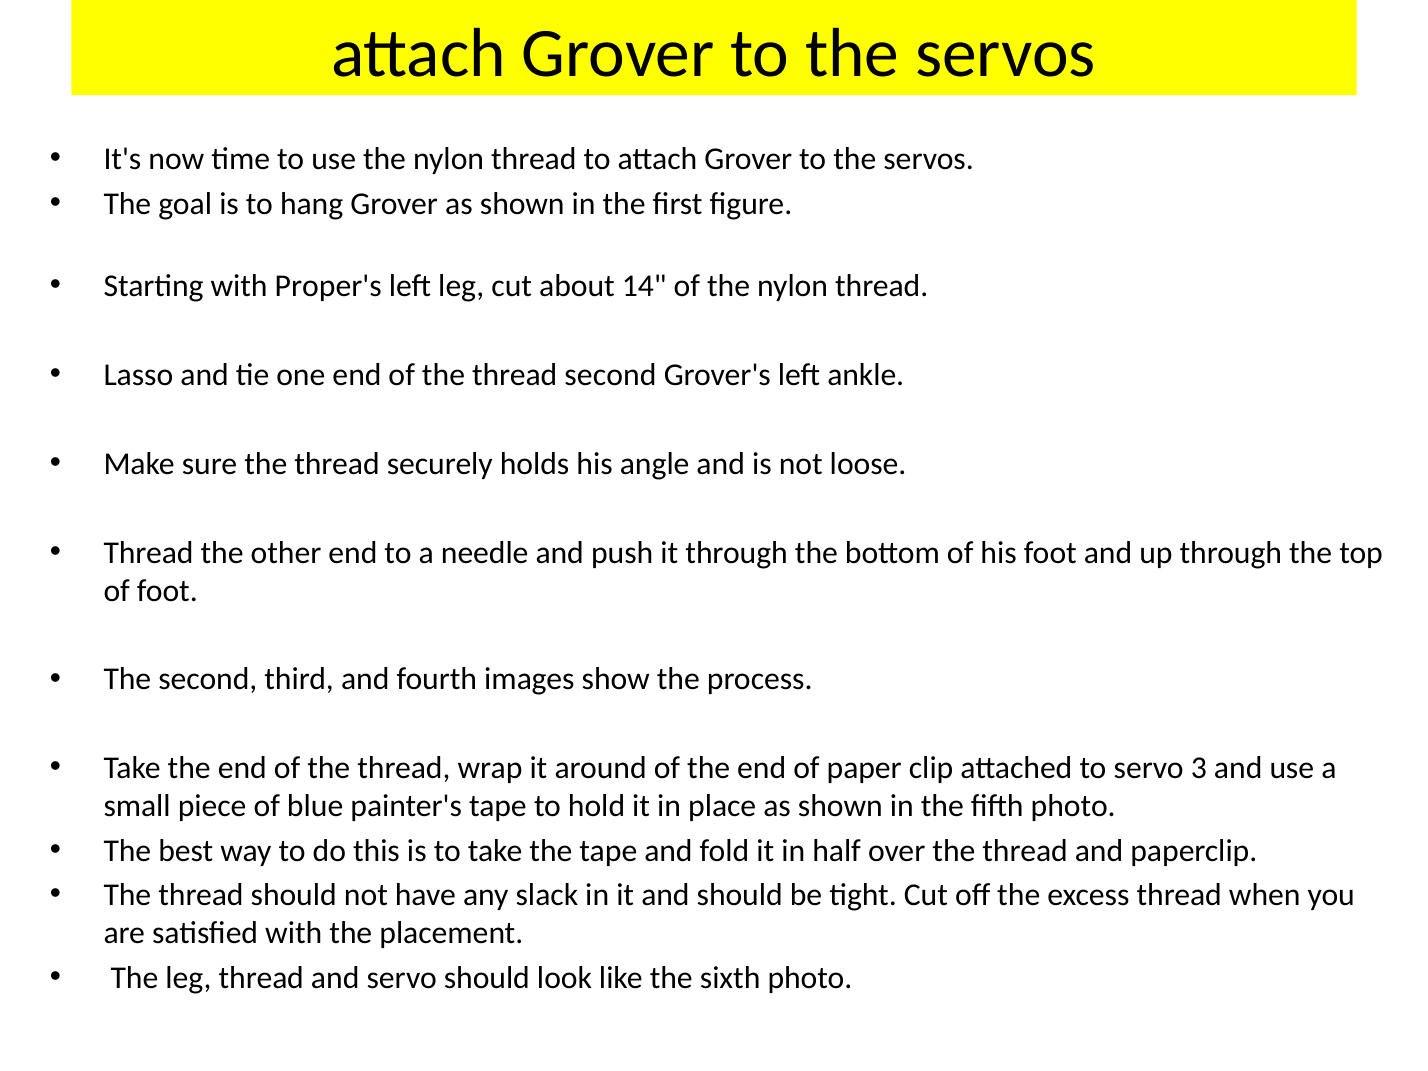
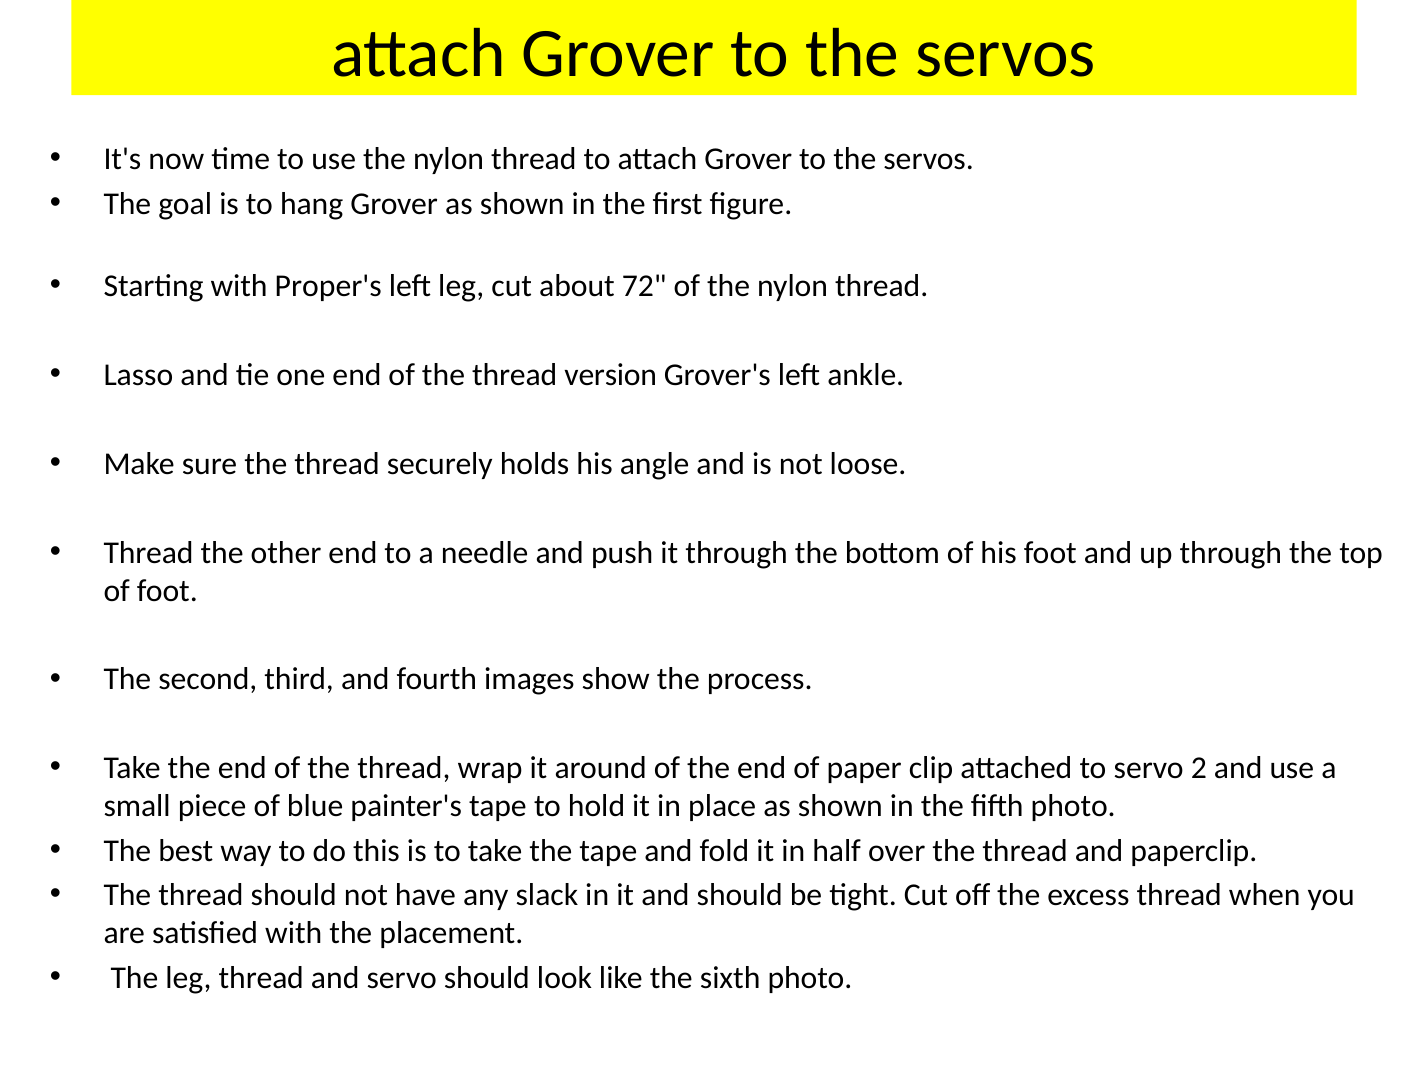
14: 14 -> 72
thread second: second -> version
3: 3 -> 2
